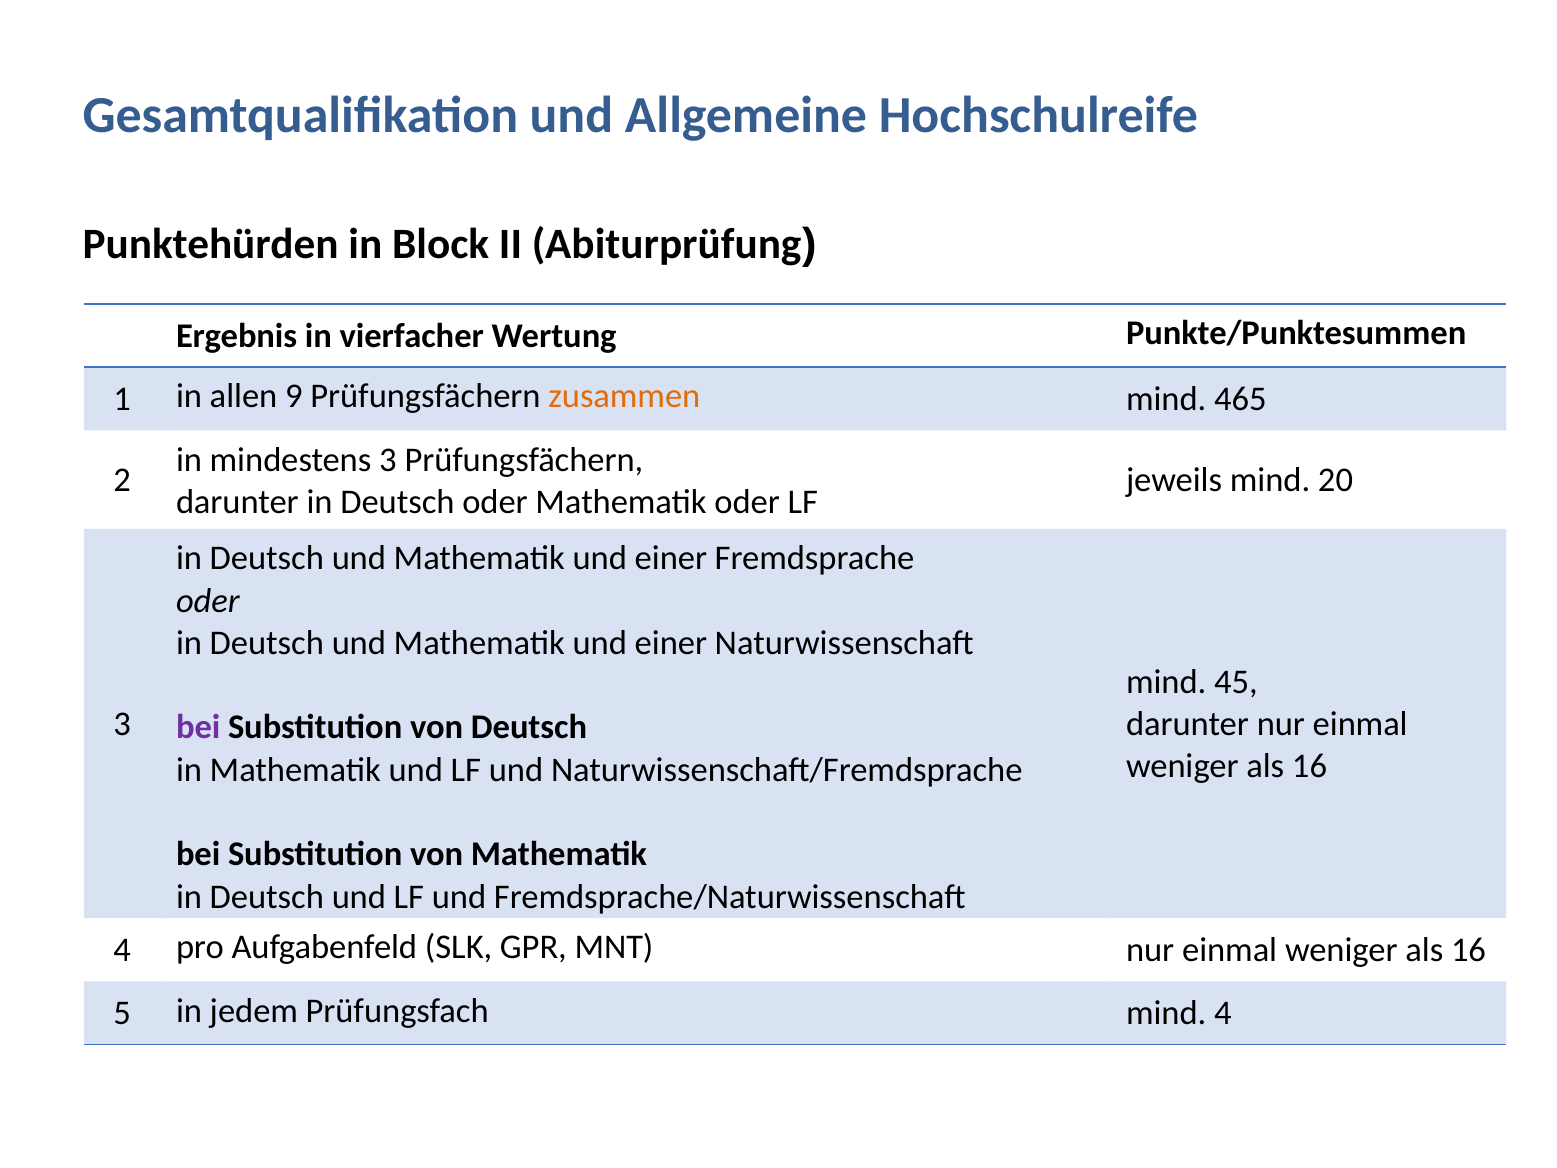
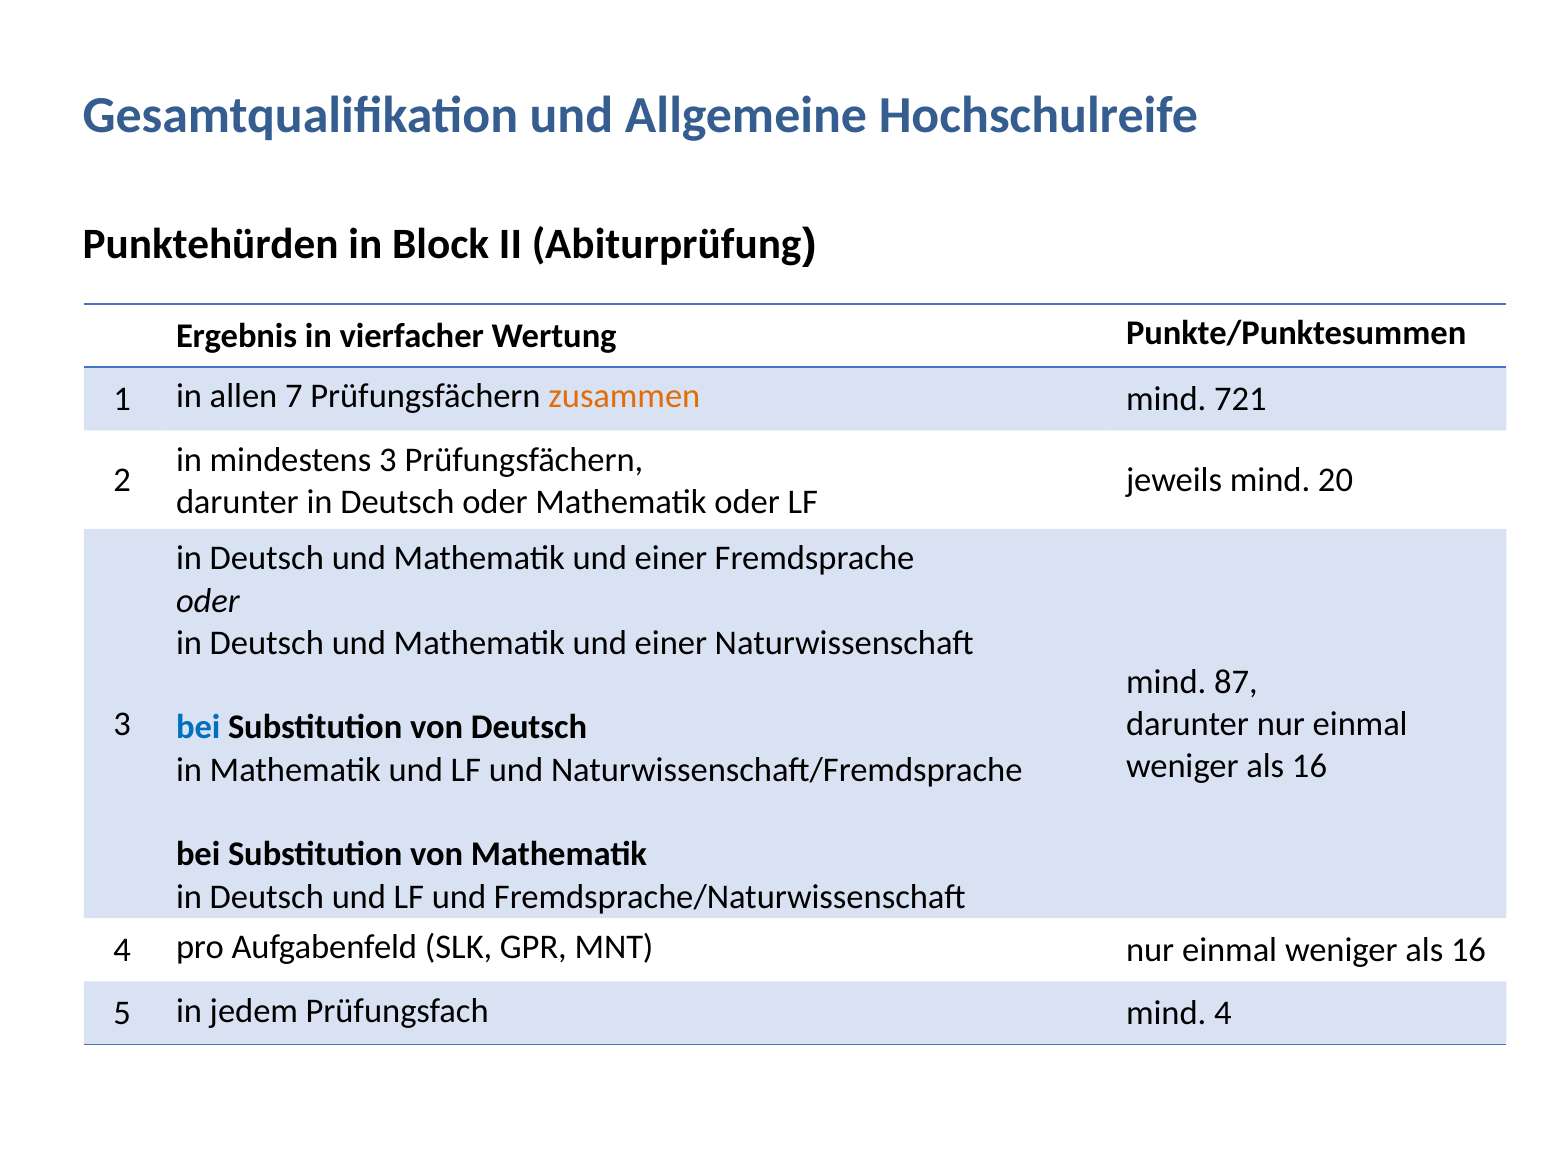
9: 9 -> 7
465: 465 -> 721
45: 45 -> 87
bei at (198, 727) colour: purple -> blue
